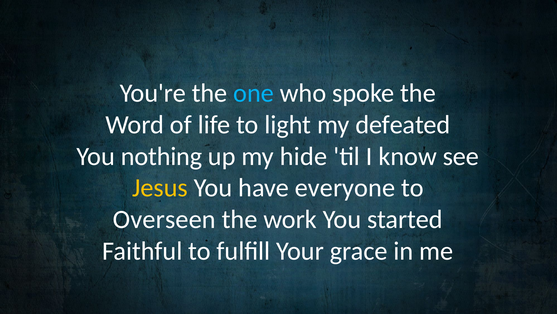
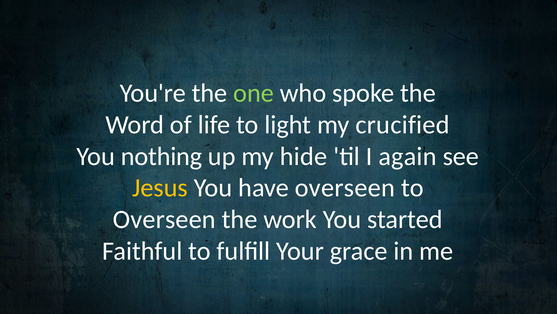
one colour: light blue -> light green
defeated: defeated -> crucified
know: know -> again
have everyone: everyone -> overseen
